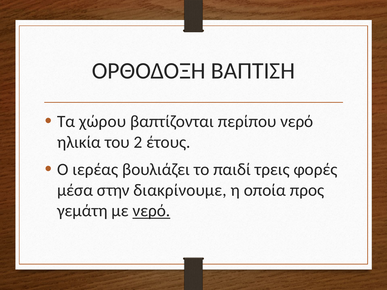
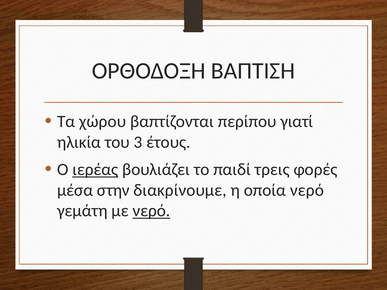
περίπου νερό: νερό -> γιατί
2: 2 -> 3
ιερέας underline: none -> present
οποία προς: προς -> νερό
